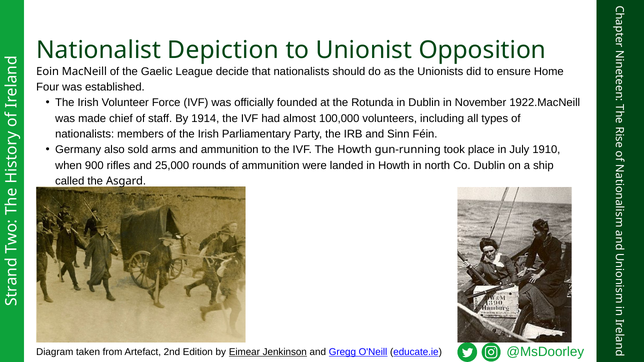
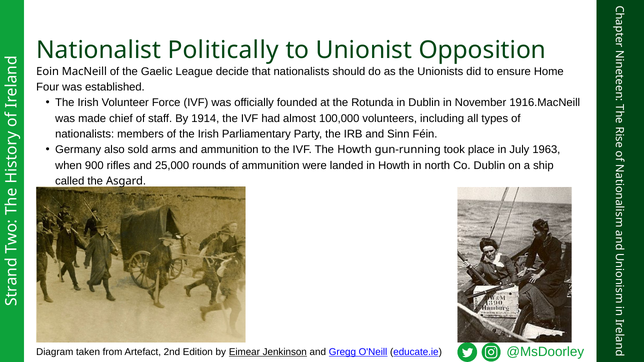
Depiction: Depiction -> Politically
1922.MacNeill: 1922.MacNeill -> 1916.MacNeill
1910: 1910 -> 1963
